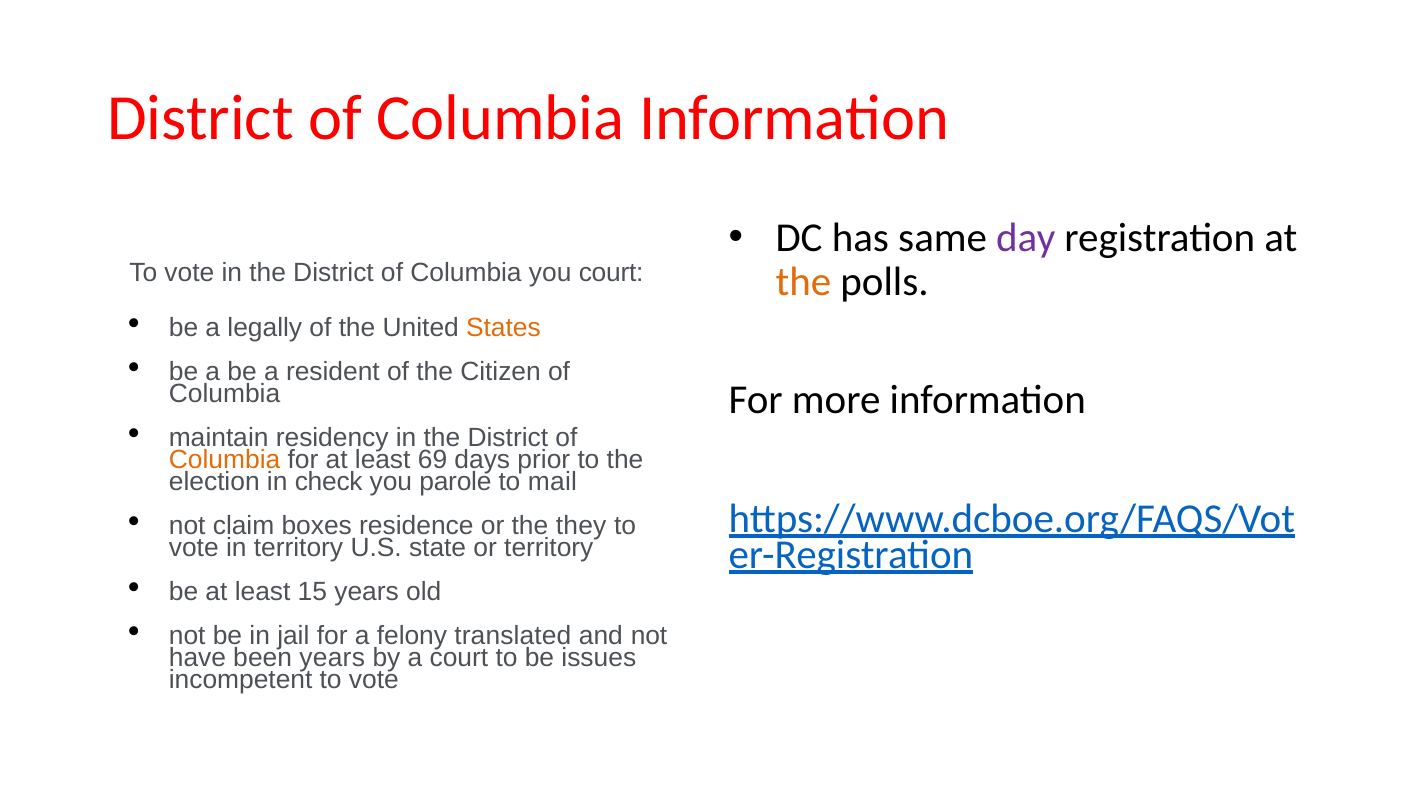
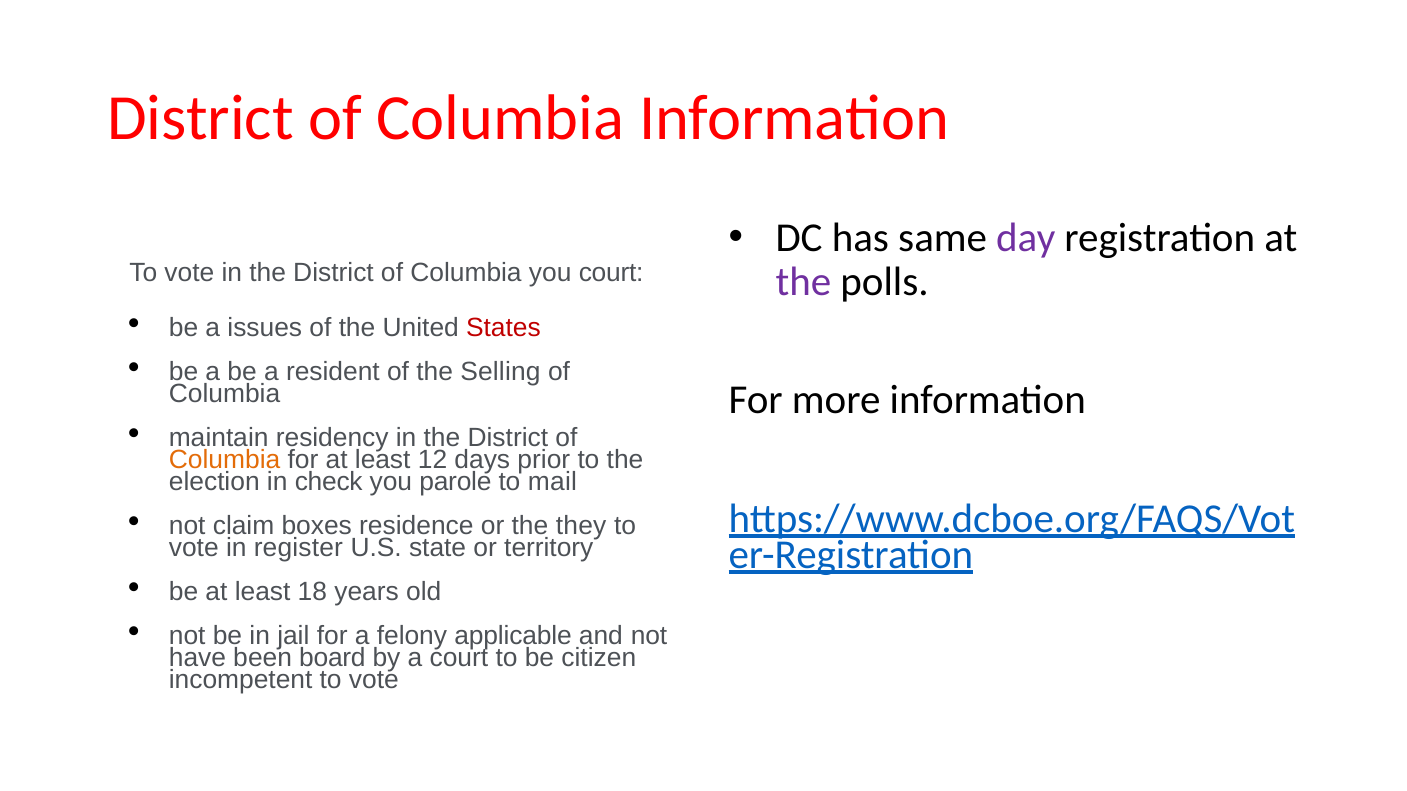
the at (803, 282) colour: orange -> purple
legally: legally -> issues
States colour: orange -> red
Citizen: Citizen -> Selling
69: 69 -> 12
in territory: territory -> register
15: 15 -> 18
translated: translated -> applicable
been years: years -> board
issues: issues -> citizen
